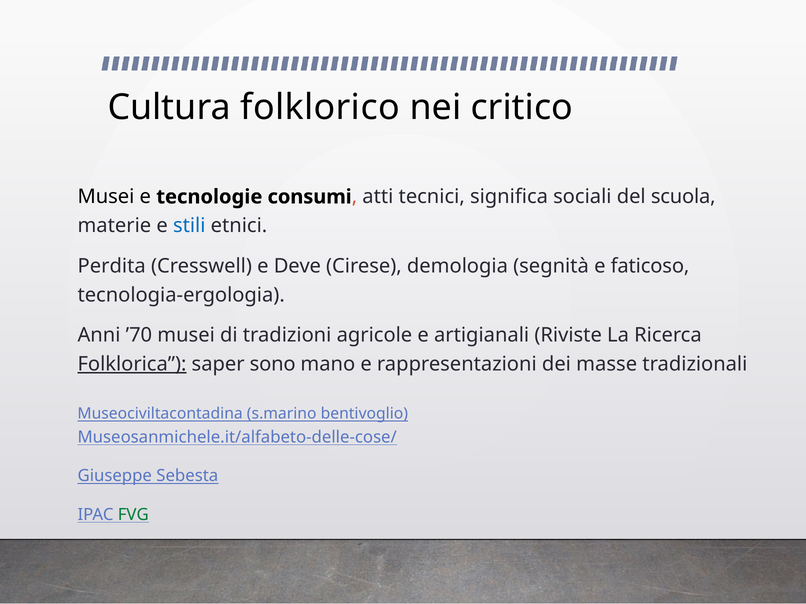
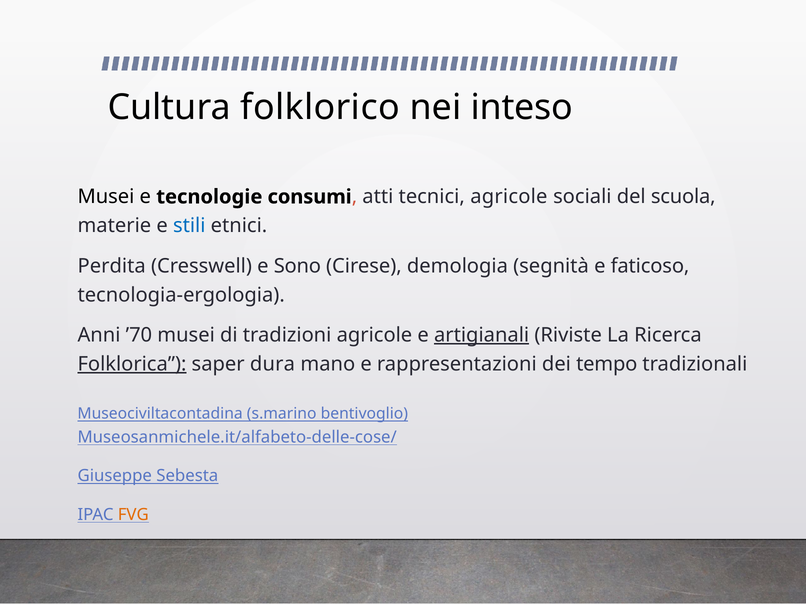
critico: critico -> inteso
tecnici significa: significa -> agricole
Deve: Deve -> Sono
artigianali underline: none -> present
sono: sono -> dura
masse: masse -> tempo
FVG colour: green -> orange
